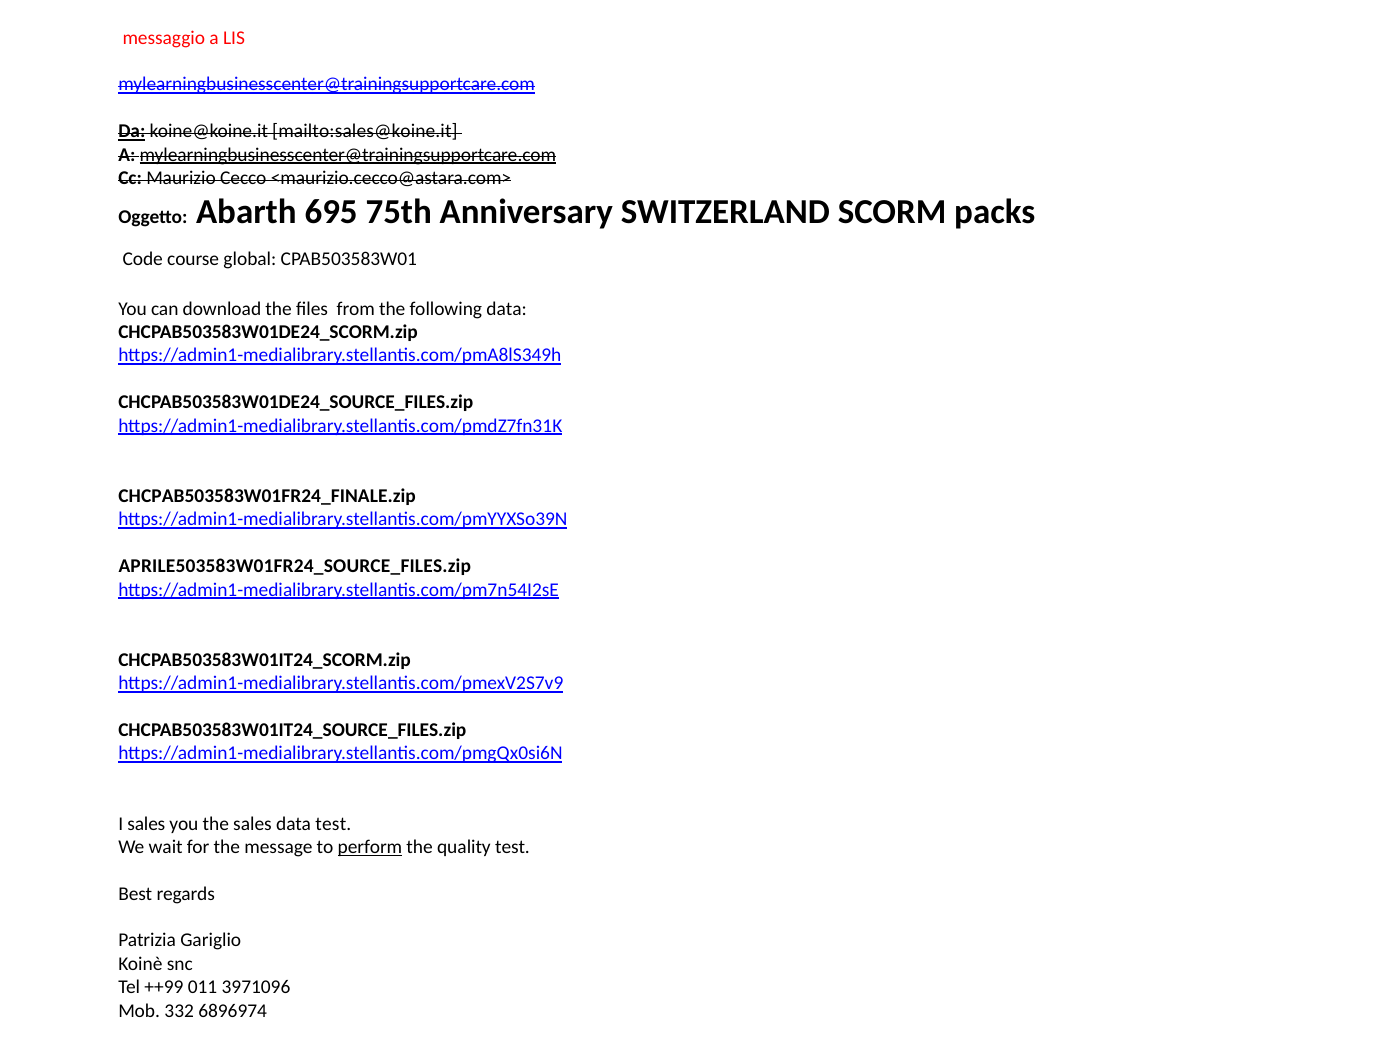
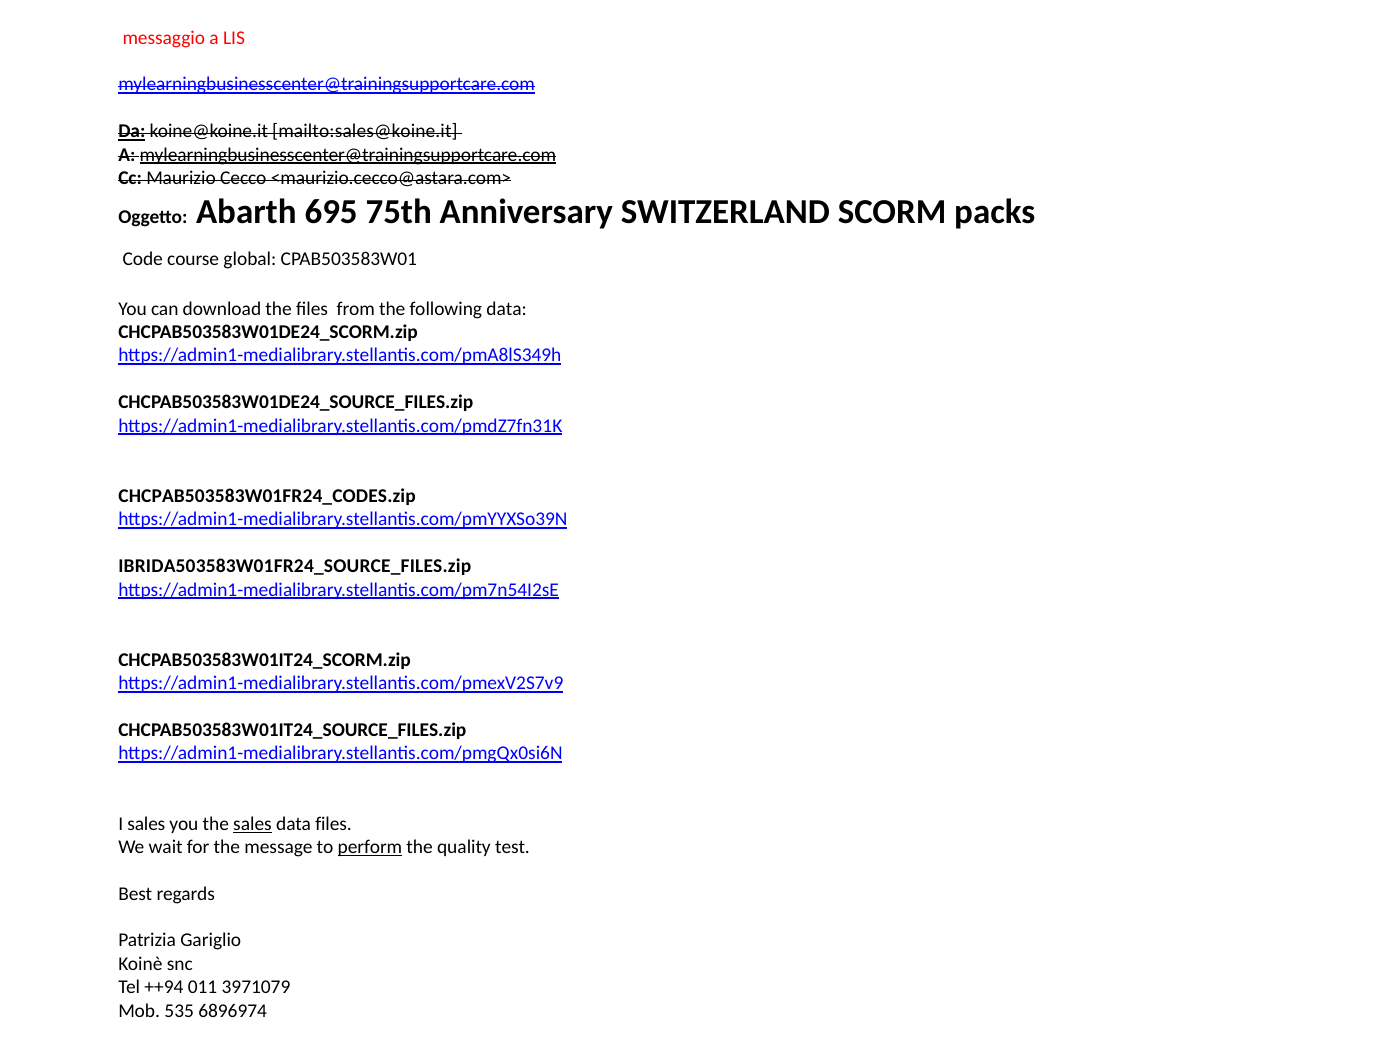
CHCPAB503583W01FR24_FINALE.zip: CHCPAB503583W01FR24_FINALE.zip -> CHCPAB503583W01FR24_CODES.zip
APRILE503583W01FR24_SOURCE_FILES.zip: APRILE503583W01FR24_SOURCE_FILES.zip -> IBRIDA503583W01FR24_SOURCE_FILES.zip
sales at (253, 824) underline: none -> present
data test: test -> files
++99: ++99 -> ++94
3971096: 3971096 -> 3971079
332: 332 -> 535
